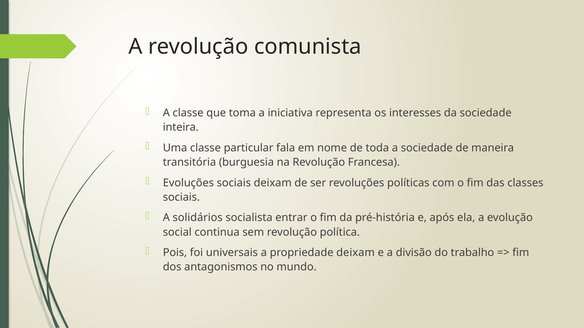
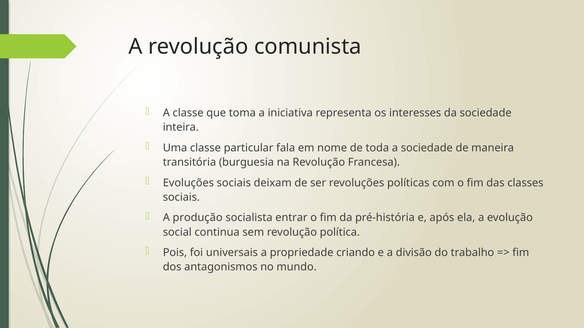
solidários: solidários -> produção
propriedade deixam: deixam -> criando
